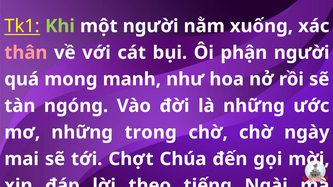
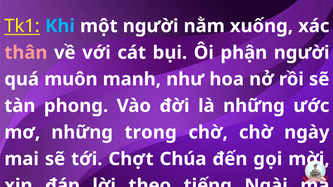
Khi colour: light green -> light blue
mong: mong -> muôn
ngóng: ngóng -> phong
